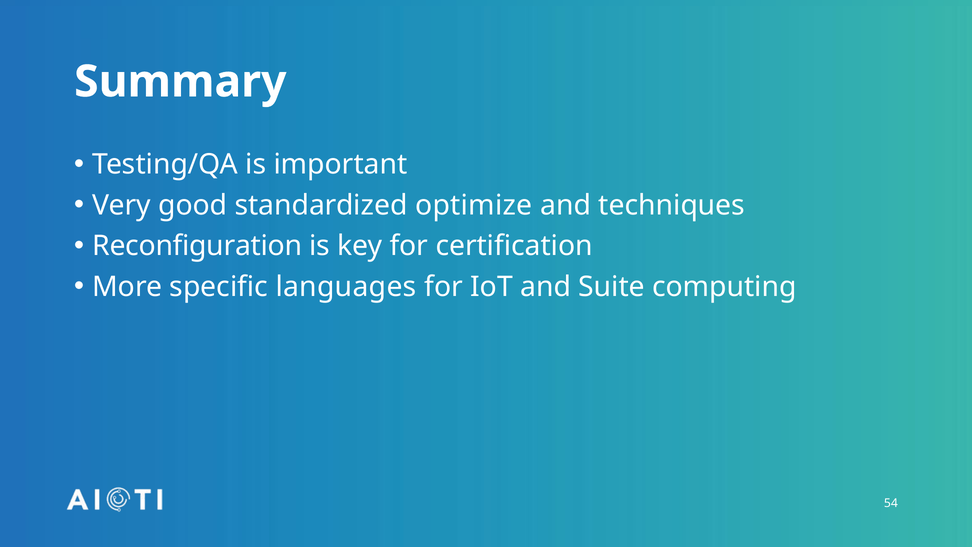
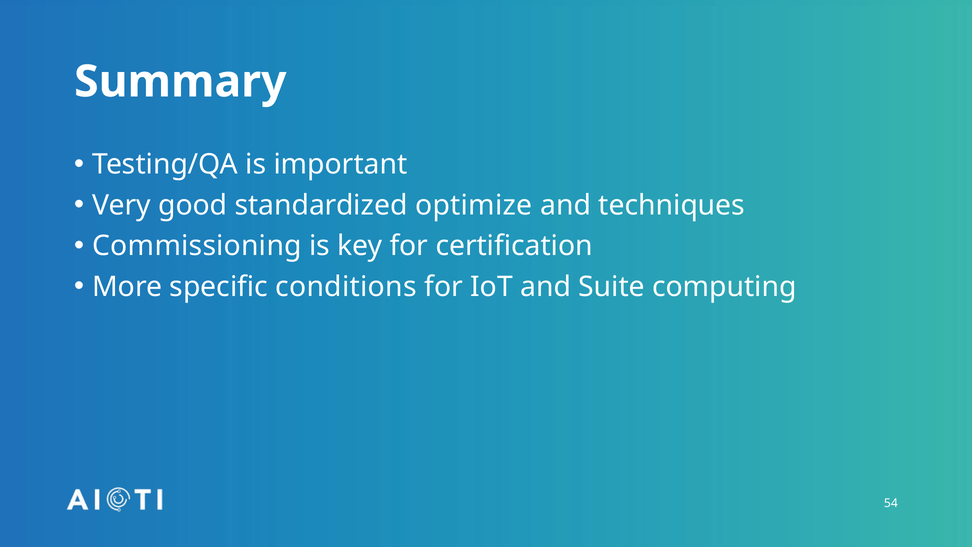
Reconfiguration: Reconfiguration -> Commissioning
languages: languages -> conditions
